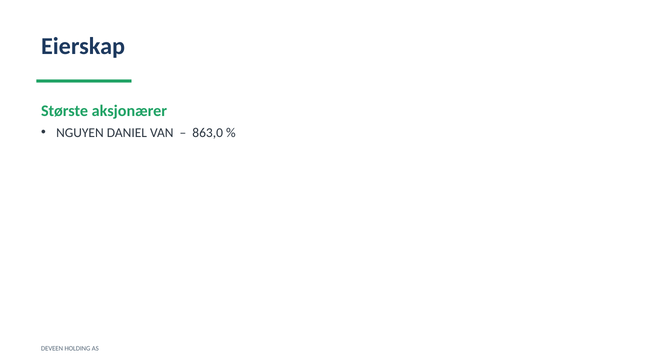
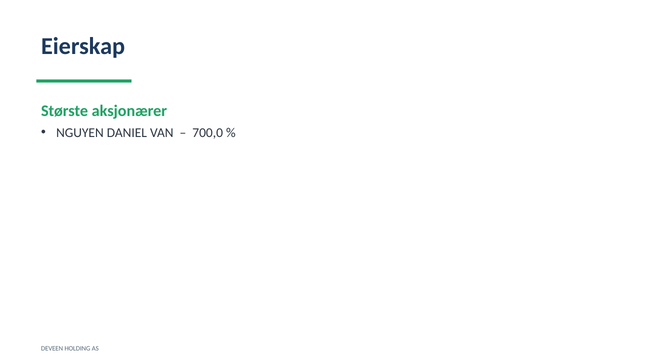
863,0: 863,0 -> 700,0
